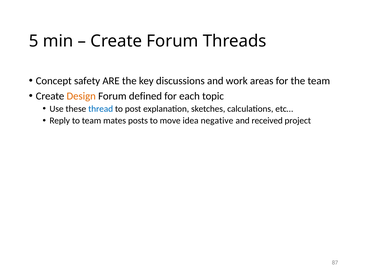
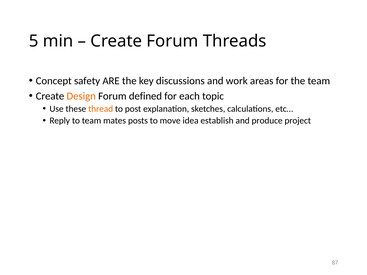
thread colour: blue -> orange
negative: negative -> establish
received: received -> produce
